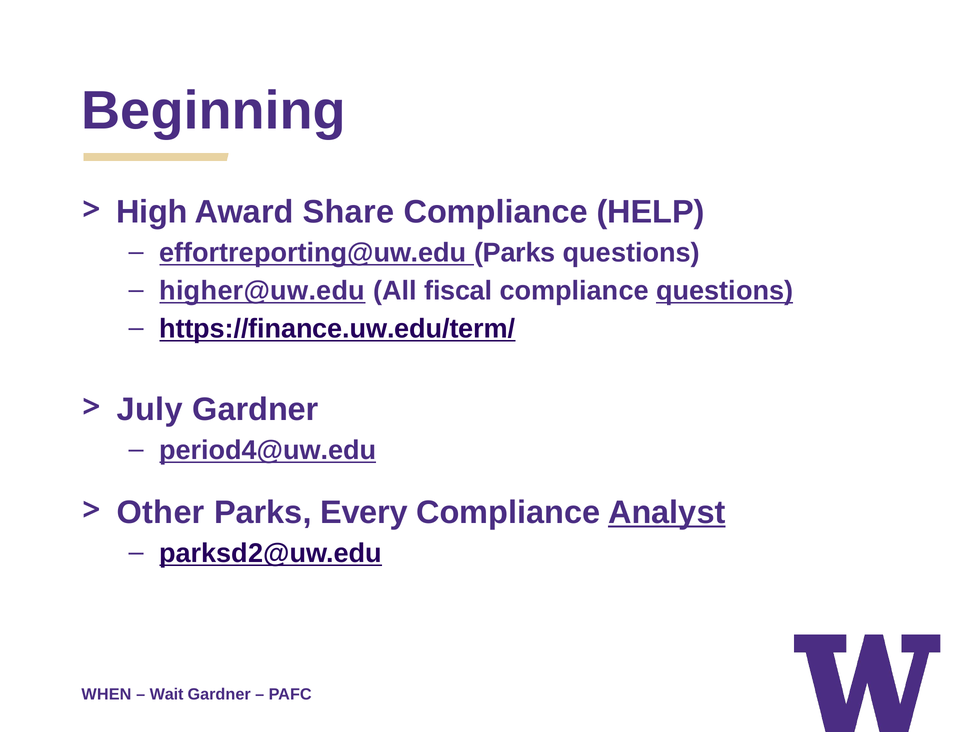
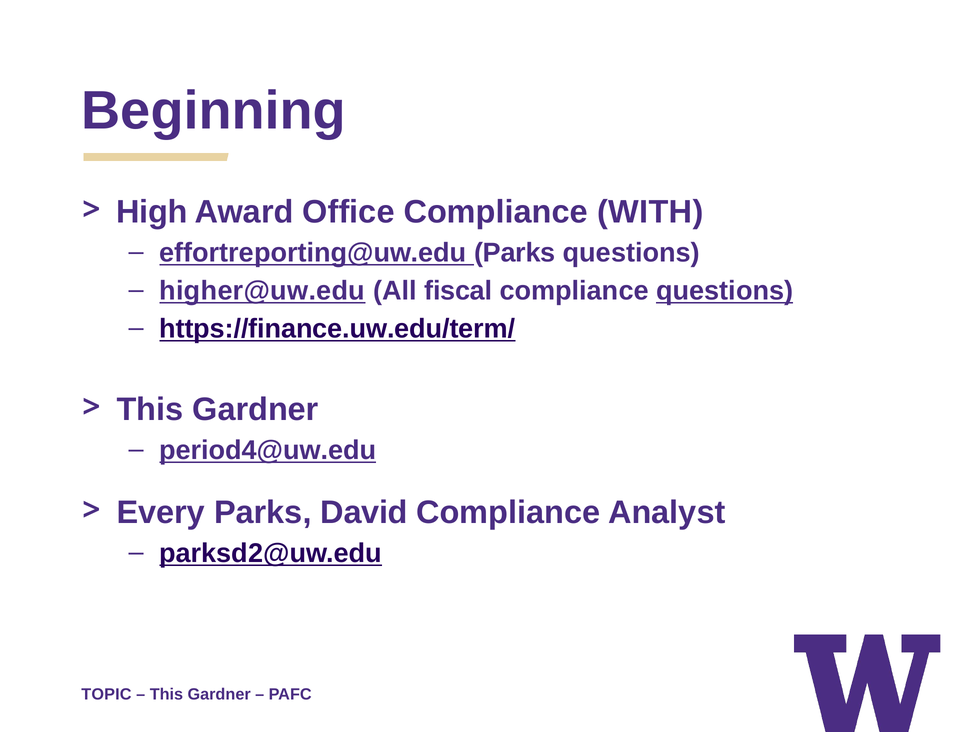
Share: Share -> Office
HELP: HELP -> WITH
July at (150, 409): July -> This
Other: Other -> Every
Every: Every -> David
Analyst underline: present -> none
WHEN: WHEN -> TOPIC
Wait at (167, 694): Wait -> This
